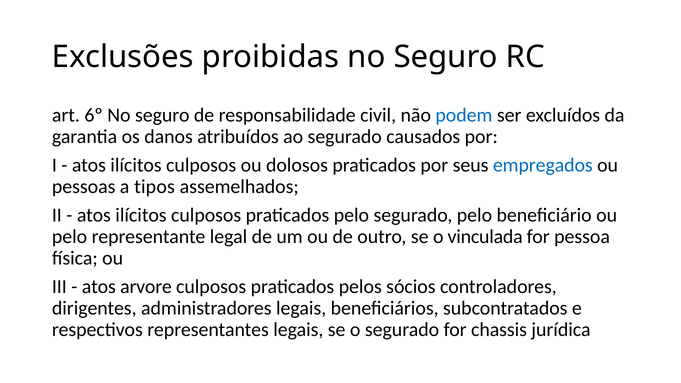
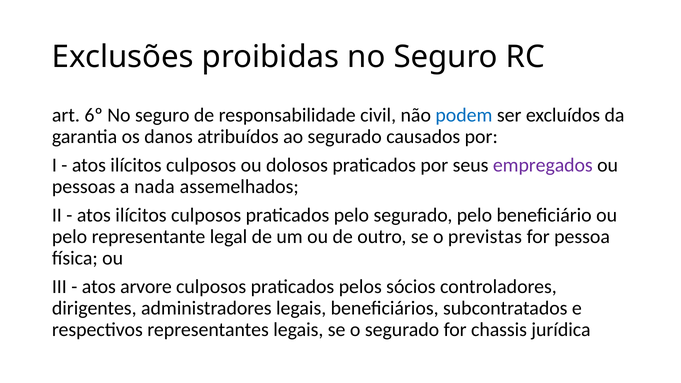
empregados colour: blue -> purple
tipos: tipos -> nada
vinculada: vinculada -> previstas
